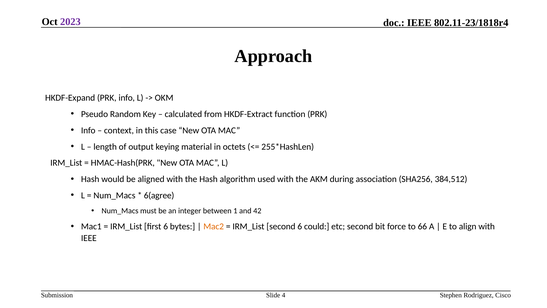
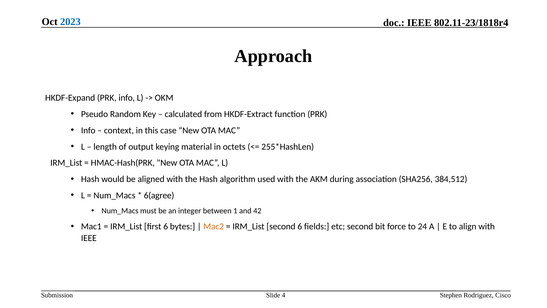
2023 colour: purple -> blue
could: could -> fields
66: 66 -> 24
